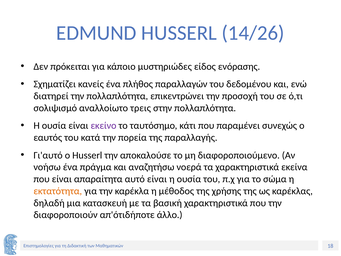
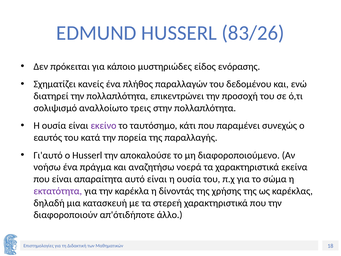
14/26: 14/26 -> 83/26
εκτατότητα colour: orange -> purple
μέθοδος: μέθοδος -> δίνοντάς
βασική: βασική -> στερεή
